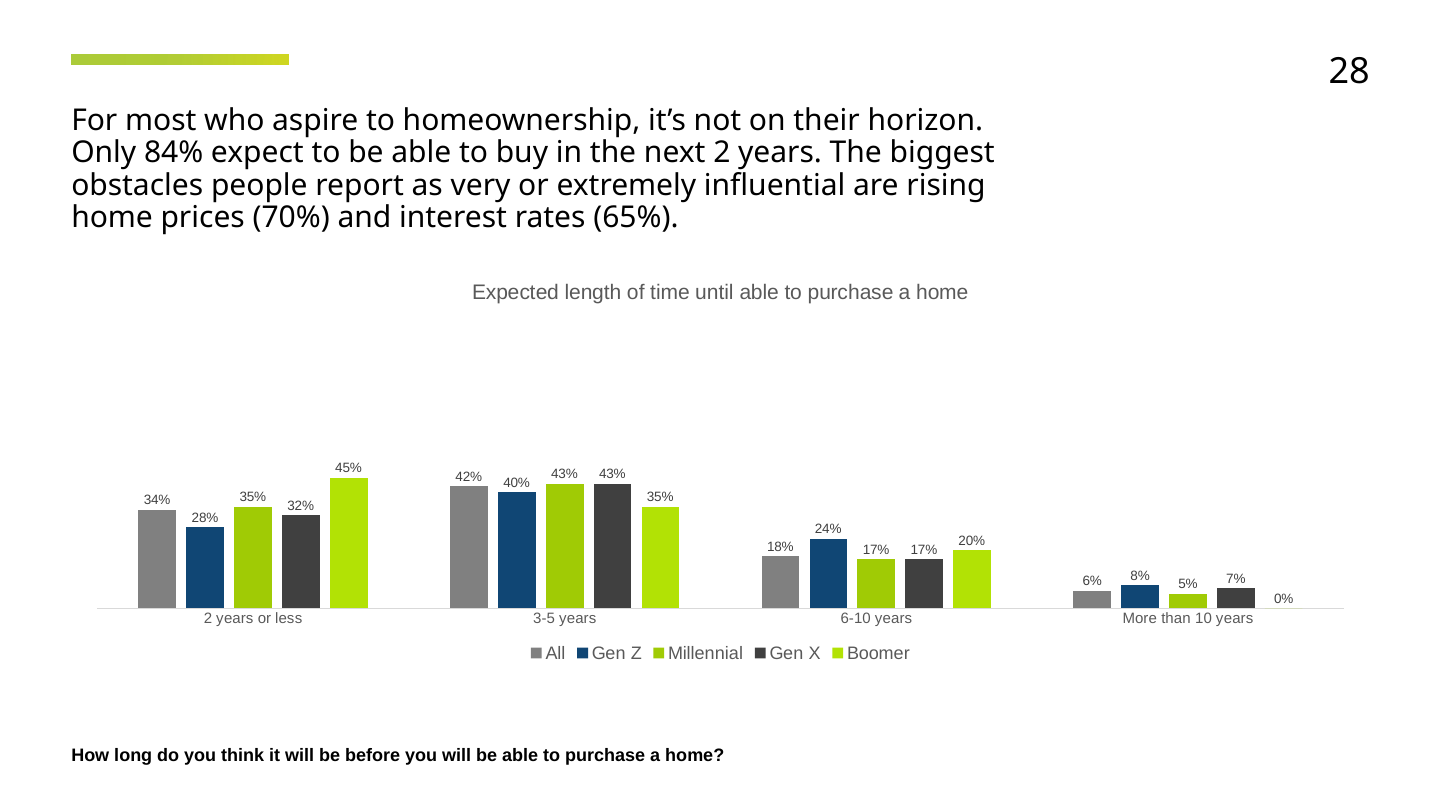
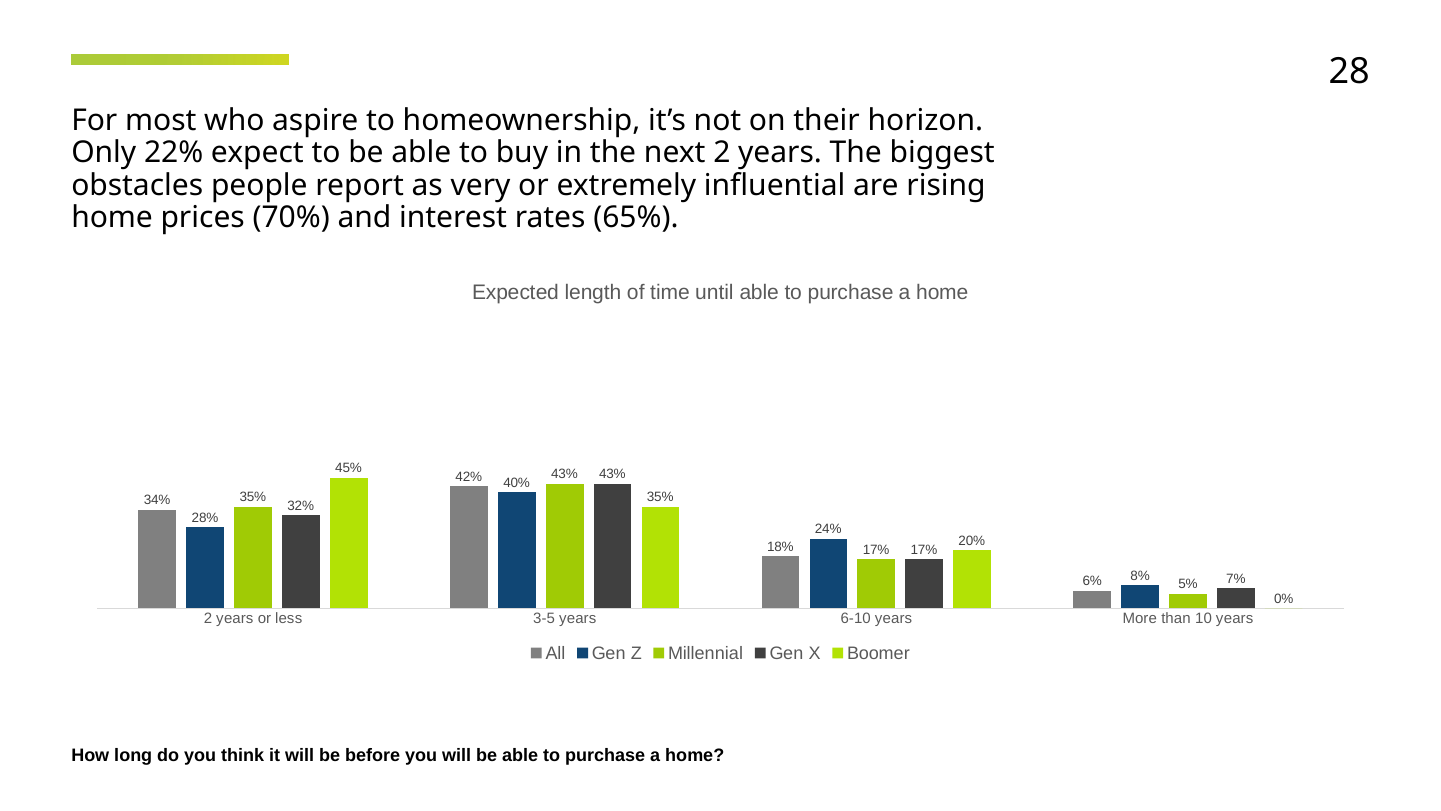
84%: 84% -> 22%
